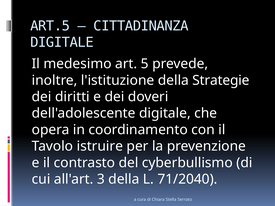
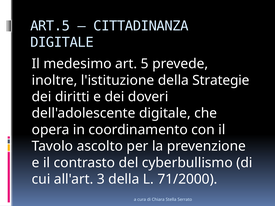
istruire: istruire -> ascolto
71/2040: 71/2040 -> 71/2000
